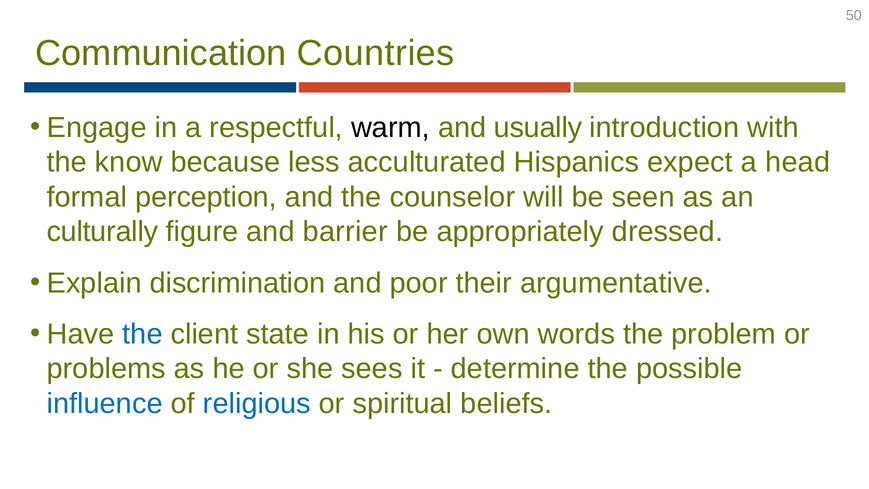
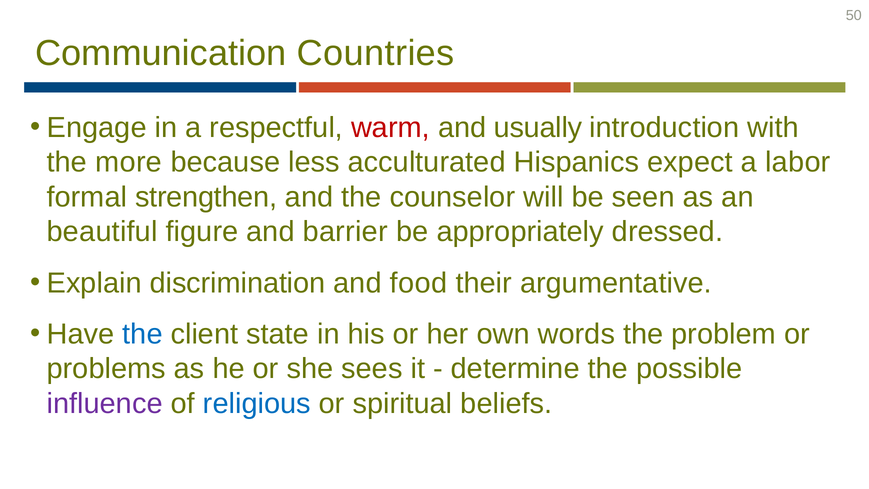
warm colour: black -> red
know: know -> more
head: head -> labor
perception: perception -> strengthen
culturally: culturally -> beautiful
poor: poor -> food
influence colour: blue -> purple
